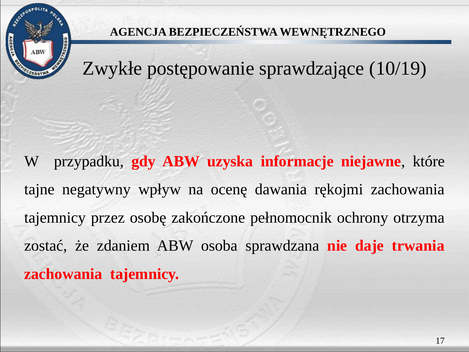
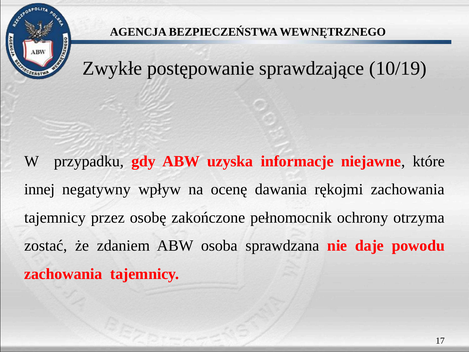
tajne: tajne -> innej
trwania: trwania -> powodu
